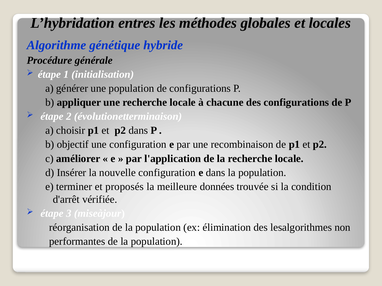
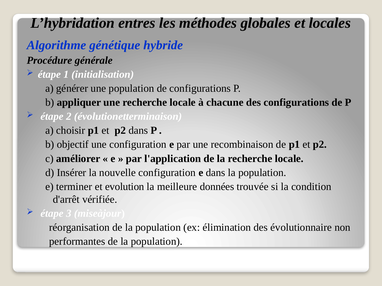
proposés: proposés -> evolution
lesalgorithmes: lesalgorithmes -> évolutionnaire
